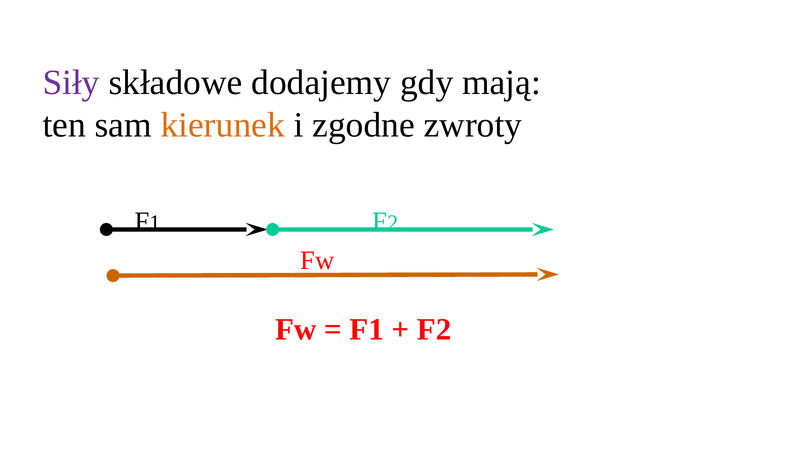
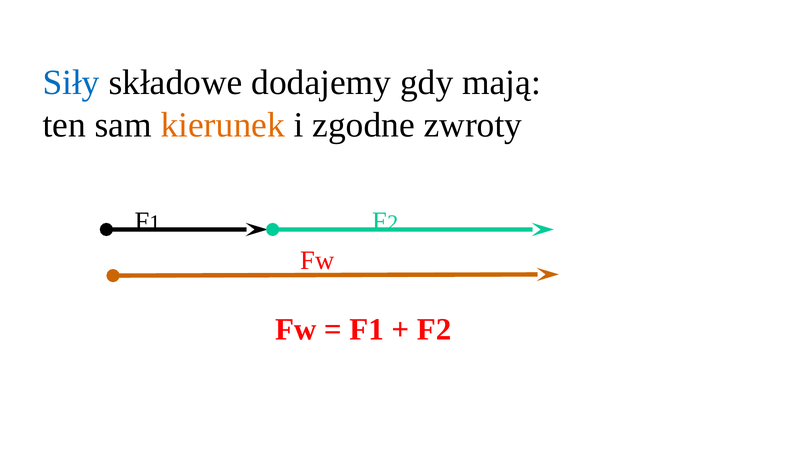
Siły colour: purple -> blue
